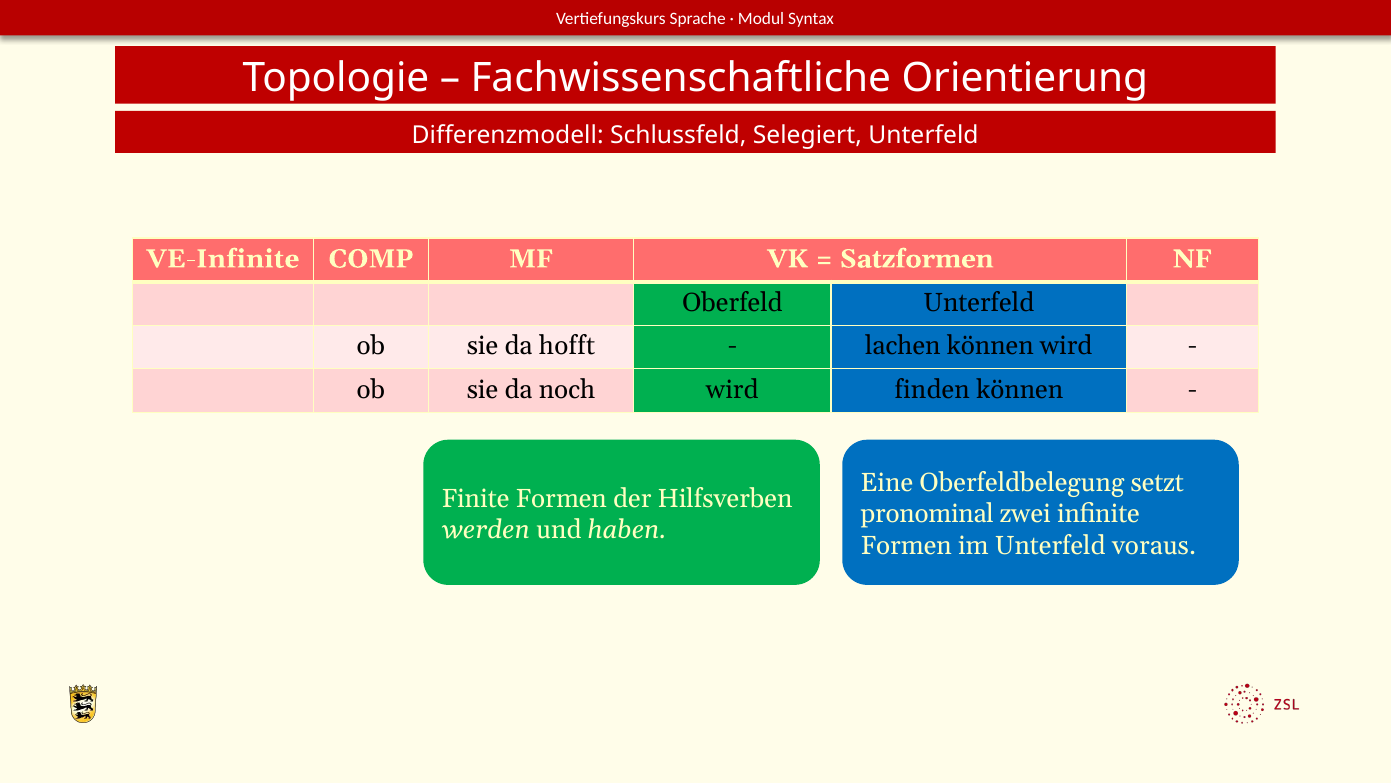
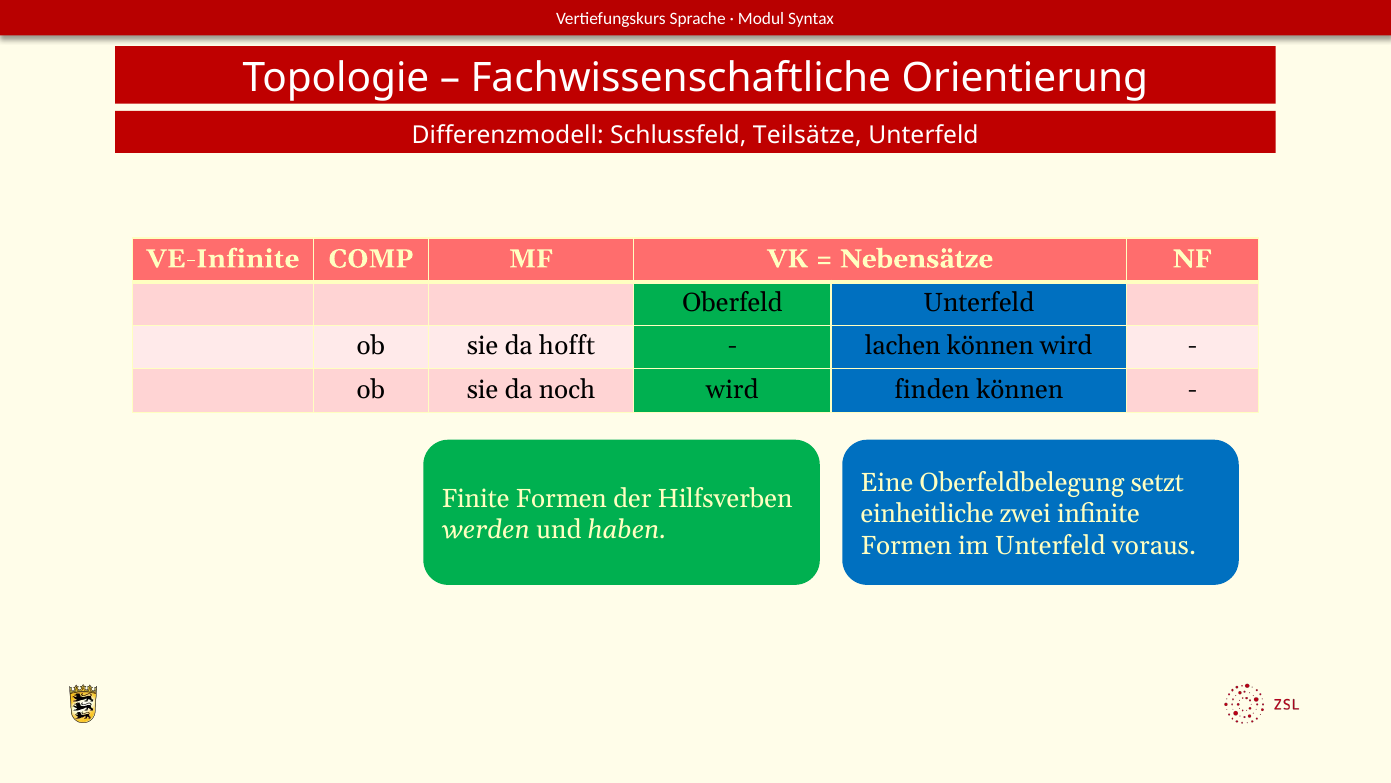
Selegiert: Selegiert -> Teilsätze
Satzformen: Satzformen -> Nebensätze
pronominal: pronominal -> einheitliche
